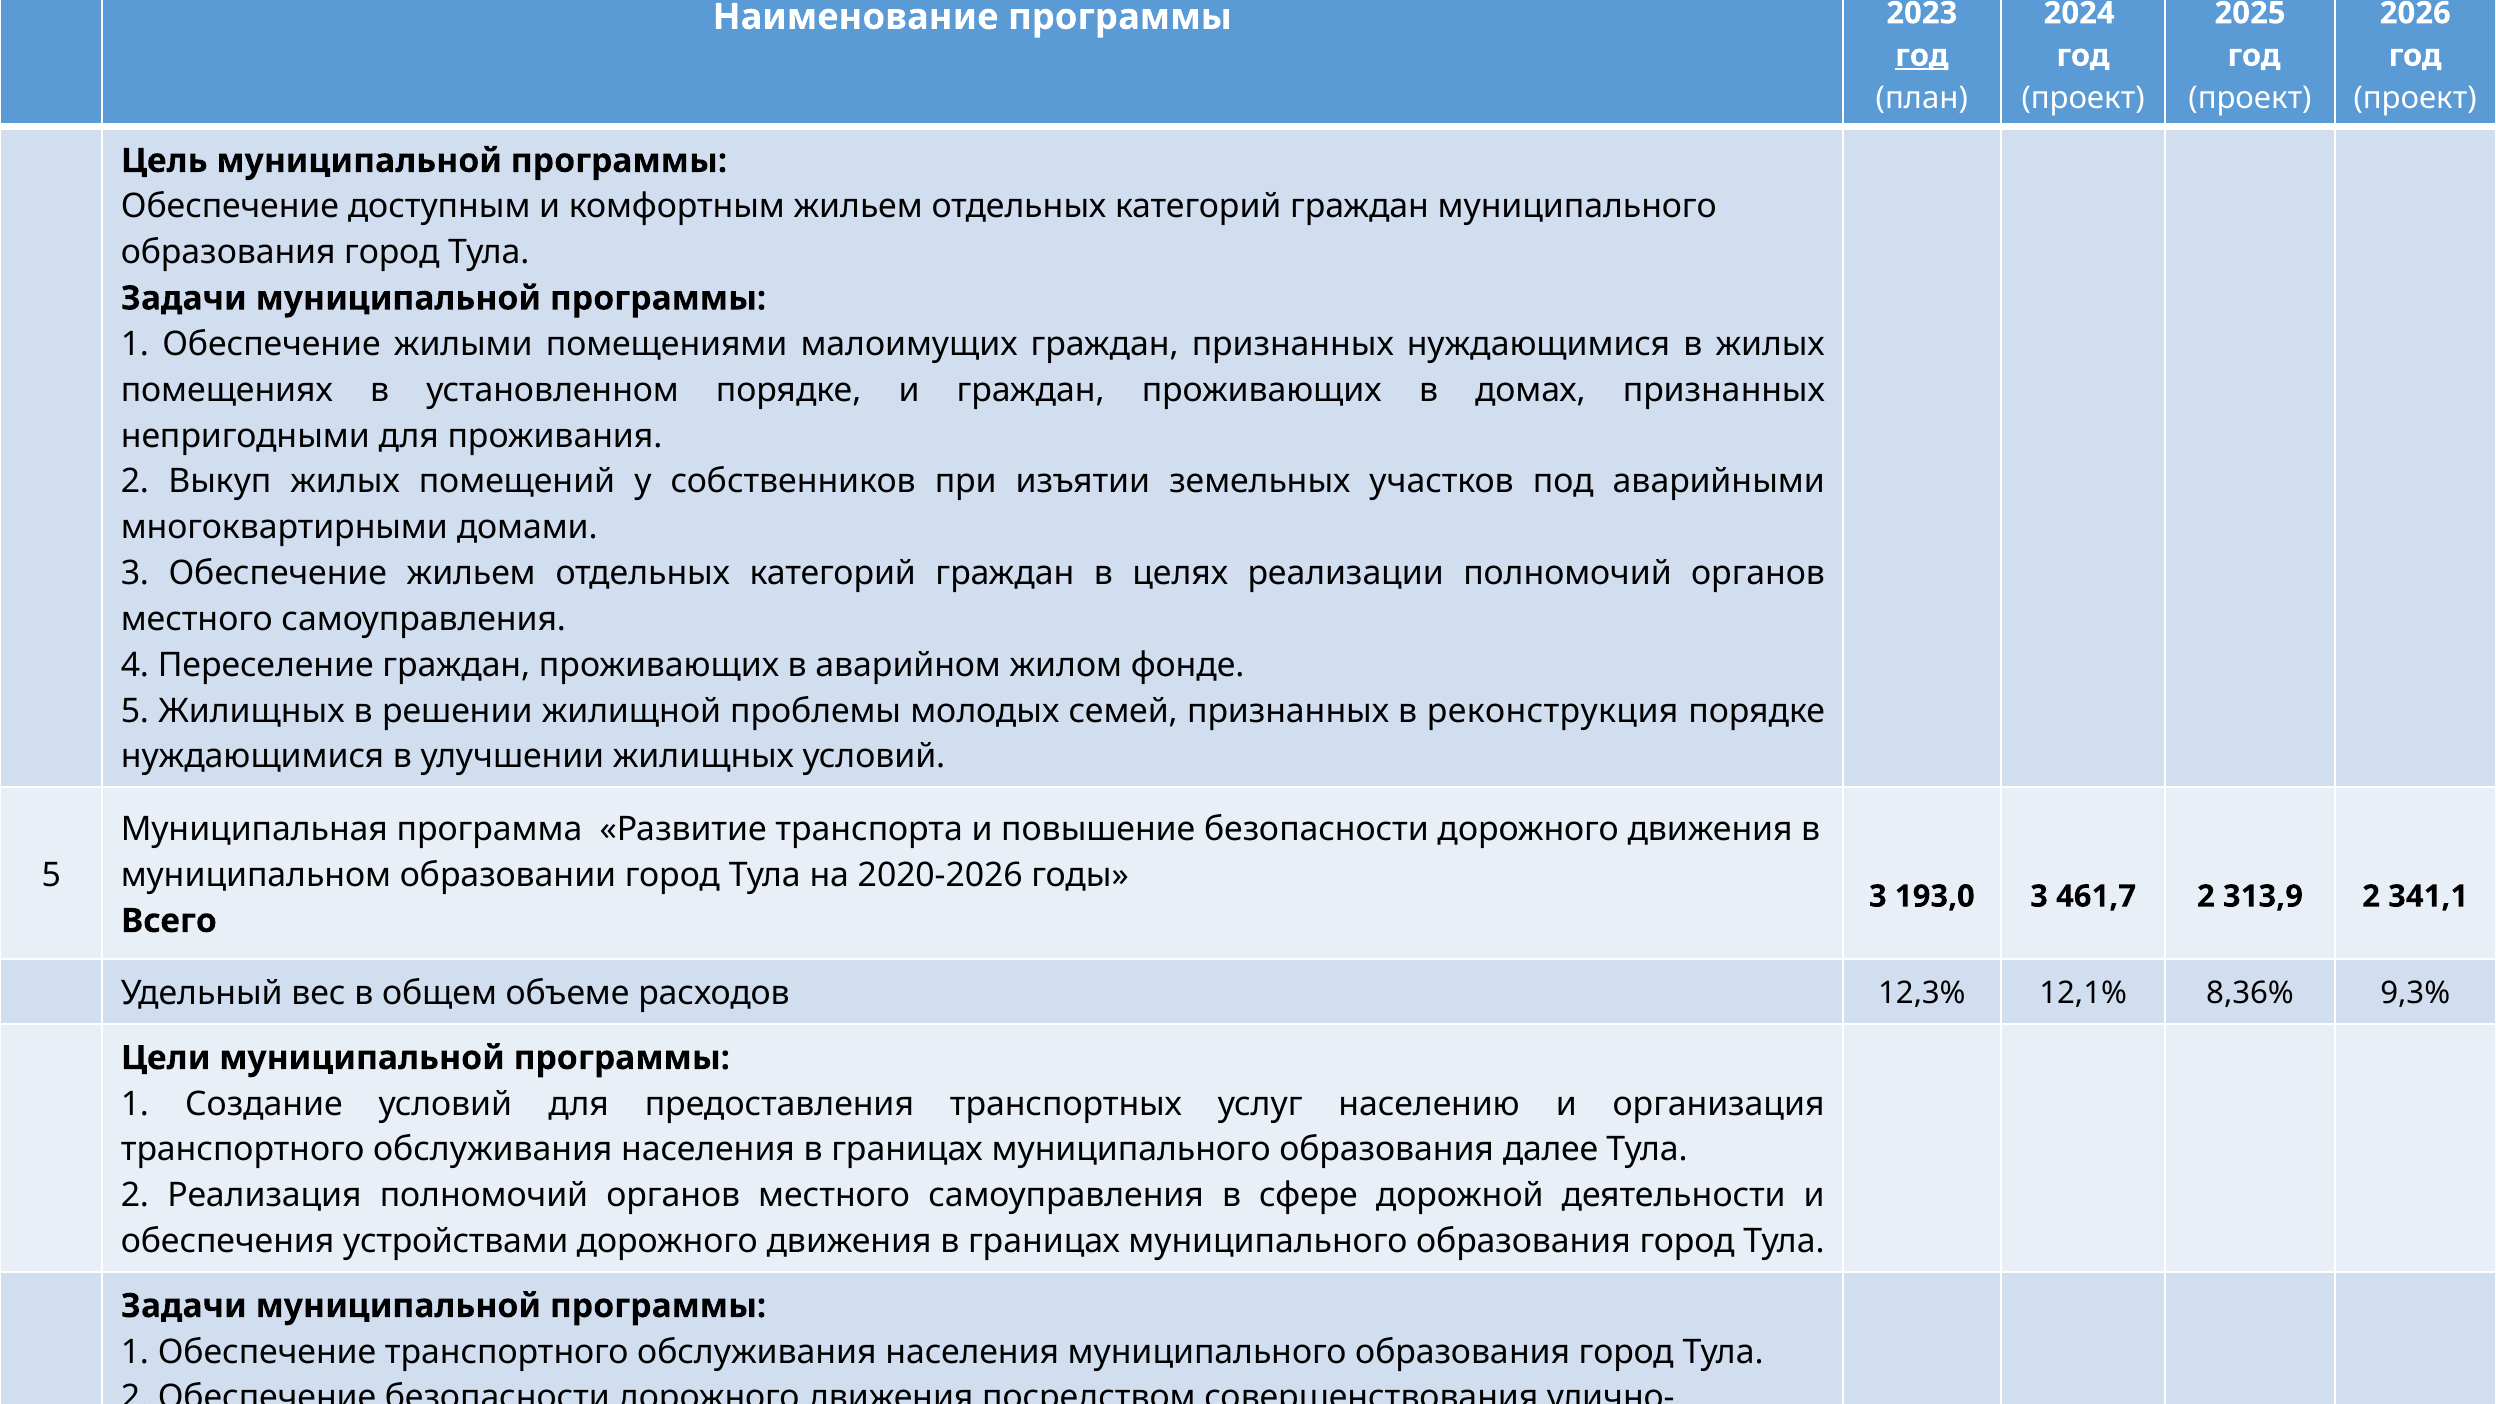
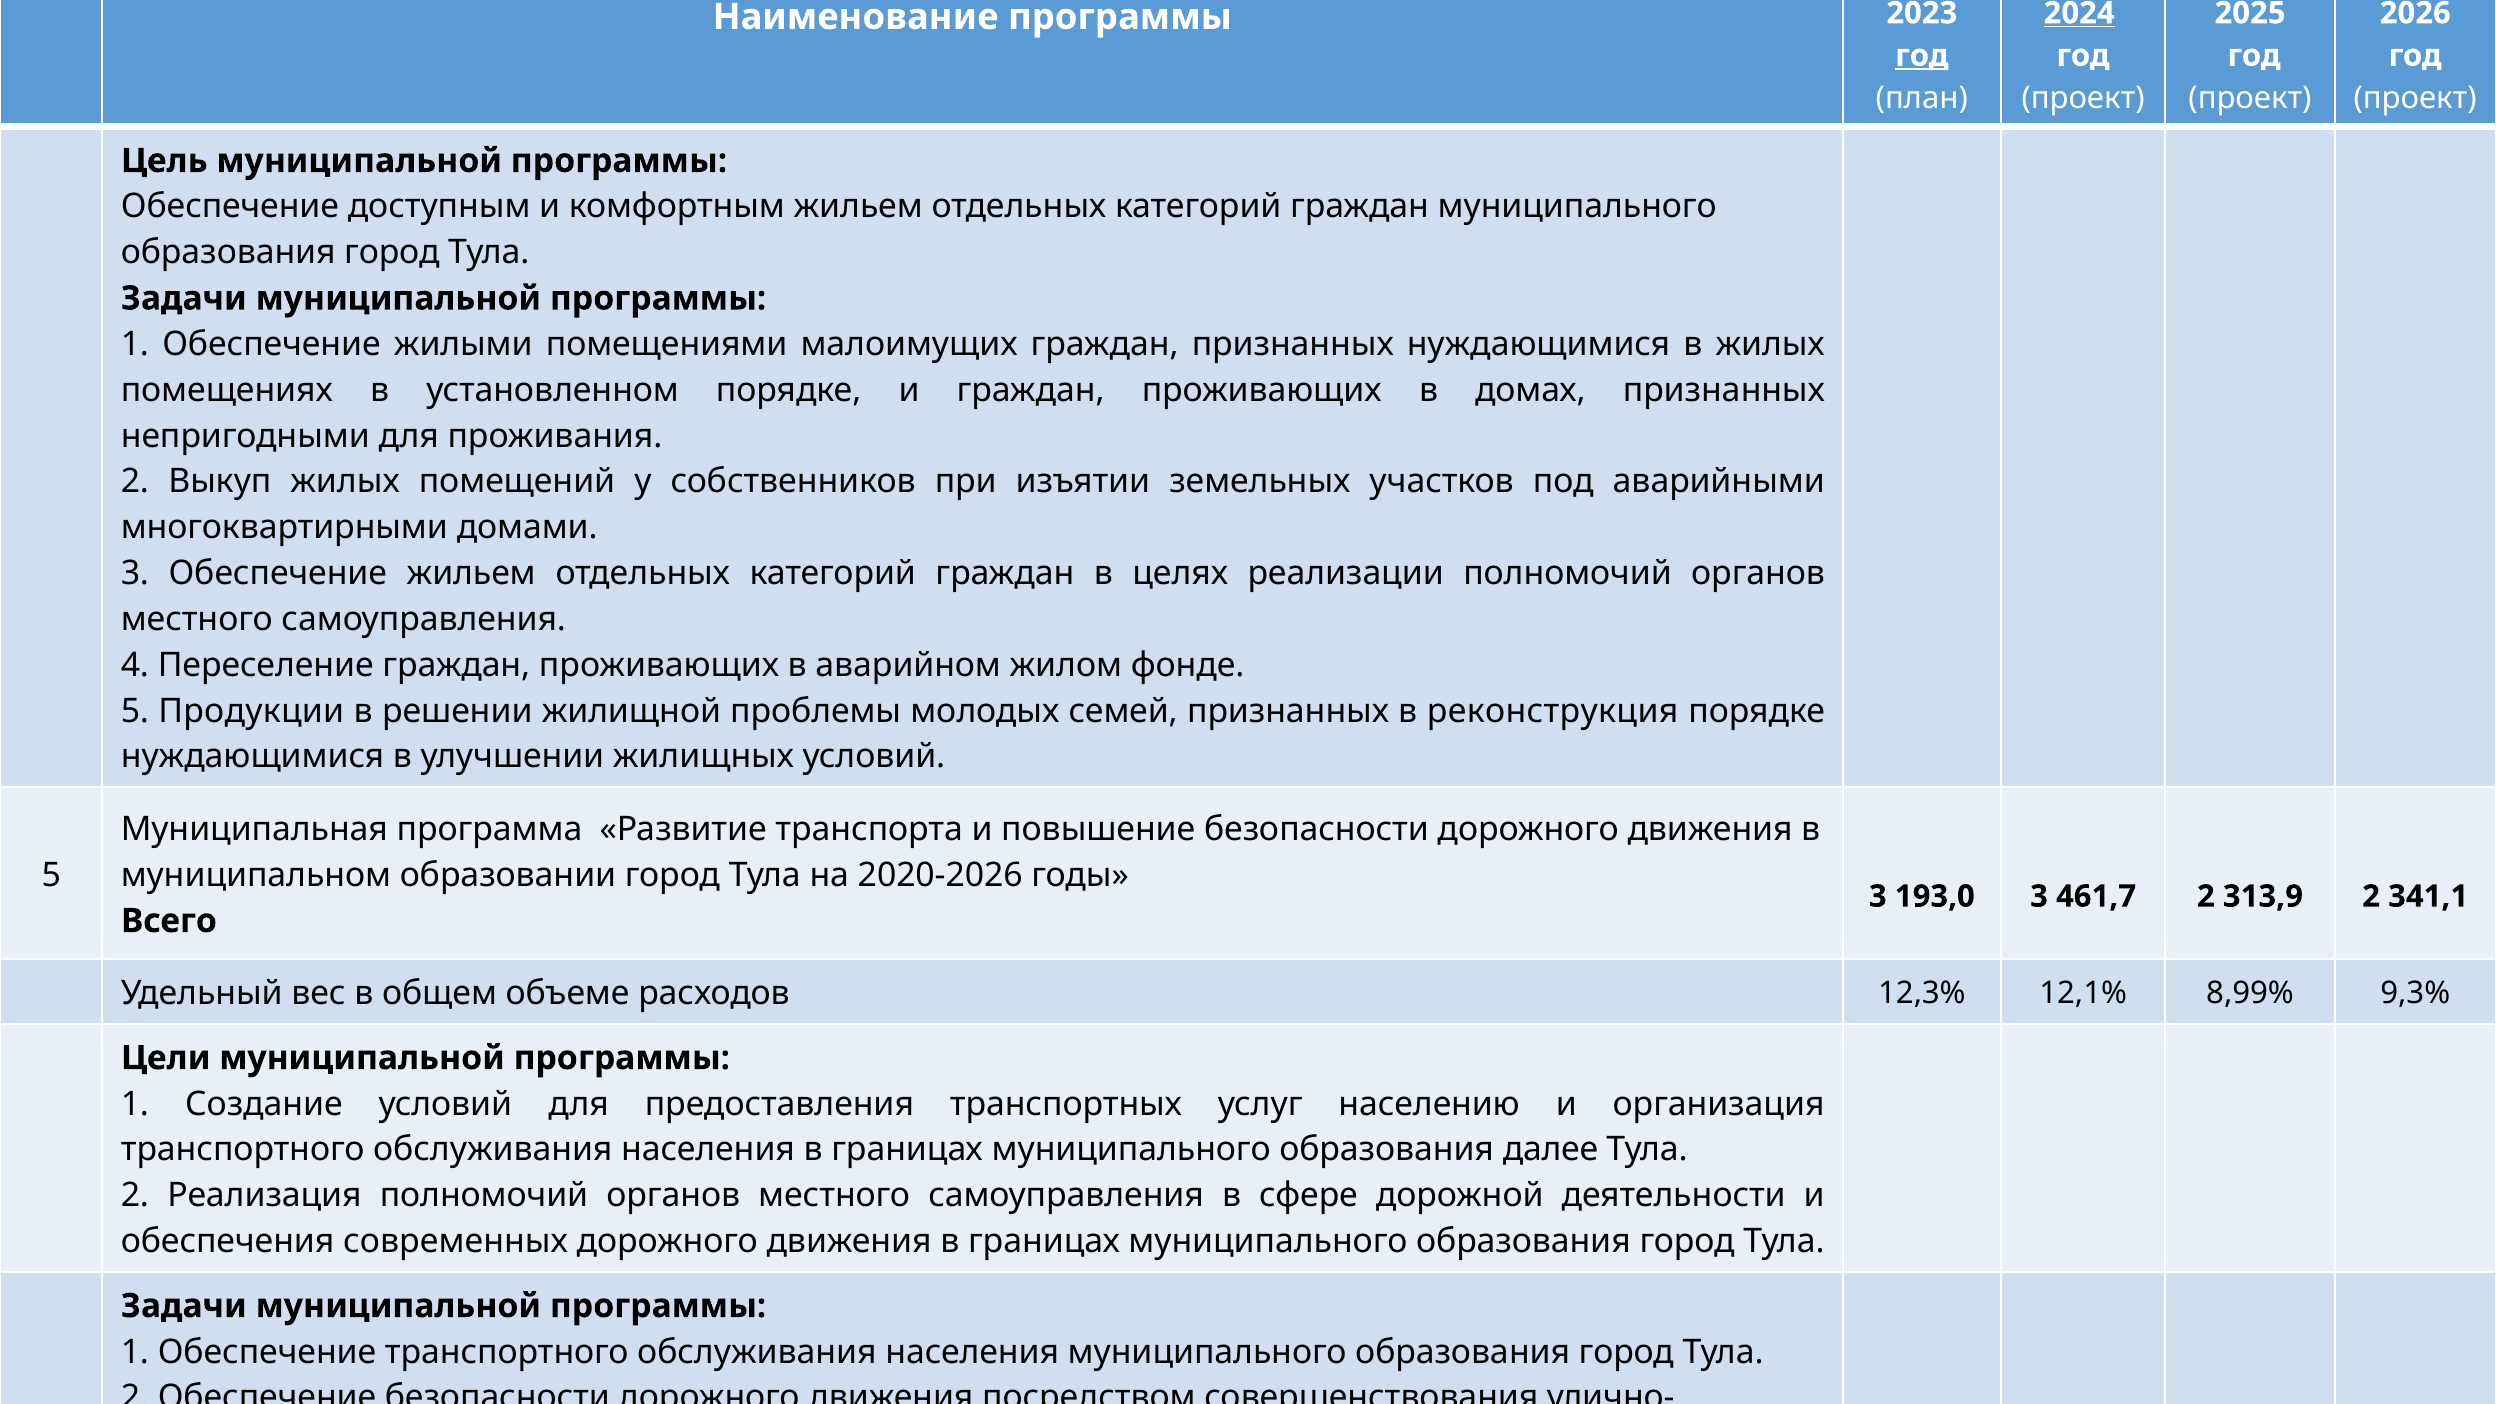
2024 underline: none -> present
5 Жилищных: Жилищных -> Продукции
8,36%: 8,36% -> 8,99%
устройствами: устройствами -> современных
